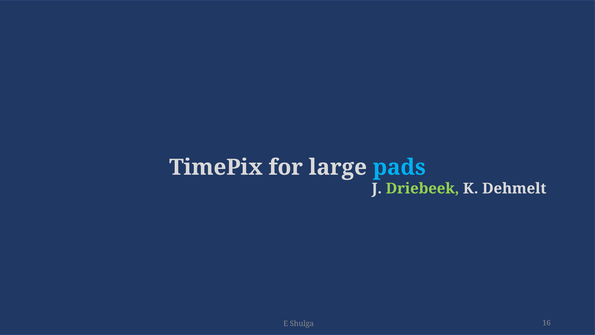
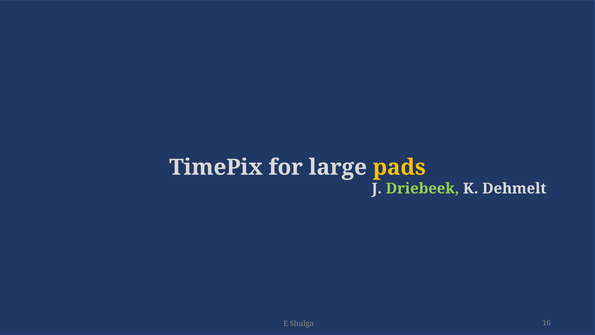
pads colour: light blue -> yellow
